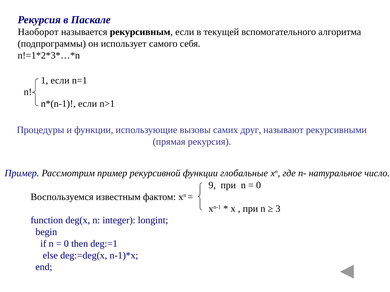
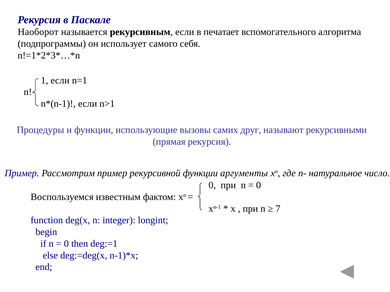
текущей: текущей -> печатает
глобальные: глобальные -> аргументы
9 at (212, 186): 9 -> 0
3: 3 -> 7
